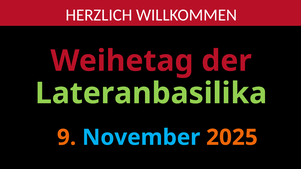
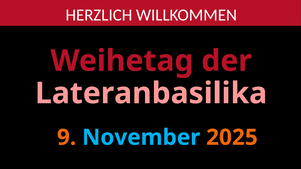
Lateranbasilika colour: light green -> pink
